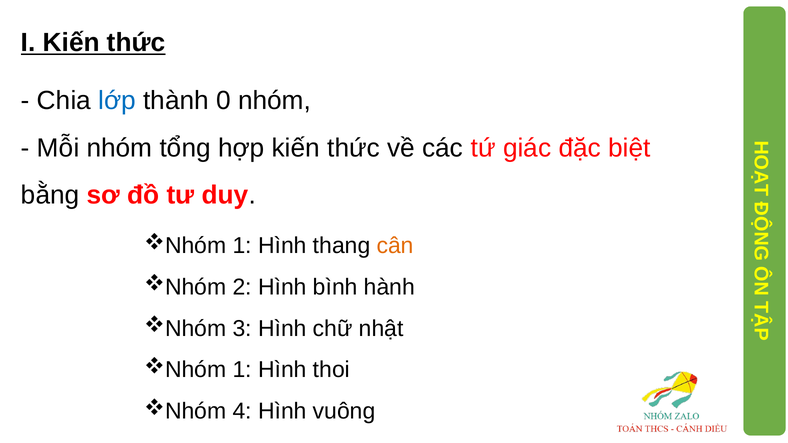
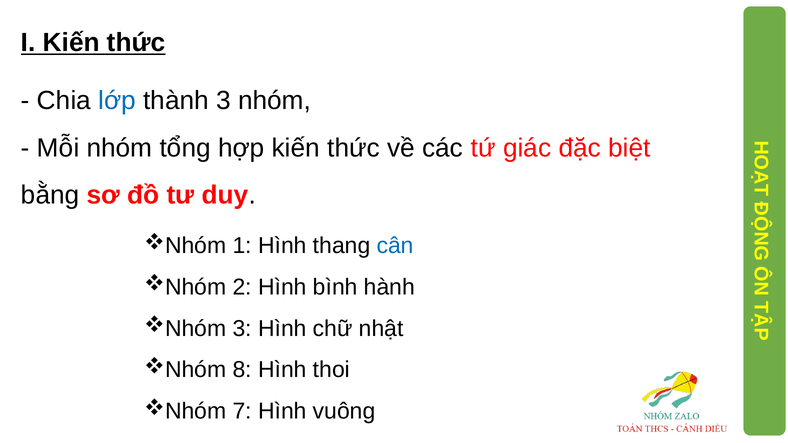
thành 0: 0 -> 3
cân colour: orange -> blue
1 at (242, 370): 1 -> 8
4: 4 -> 7
